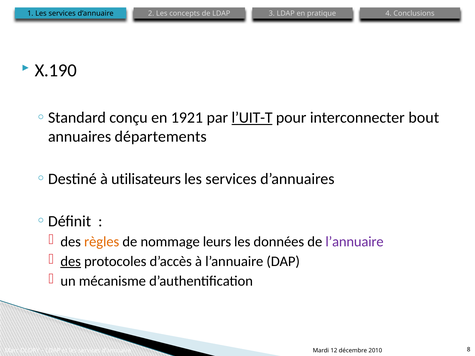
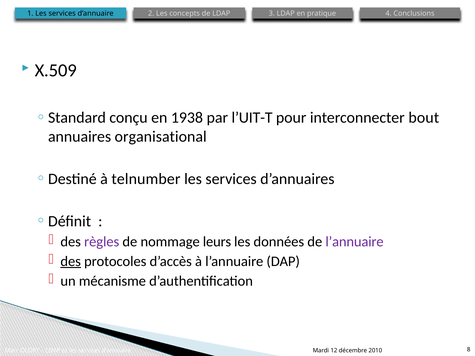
X.190: X.190 -> X.509
1921: 1921 -> 1938
l’UIT-T underline: present -> none
départements: départements -> organisational
utilisateurs: utilisateurs -> telnumber
règles colour: orange -> purple
